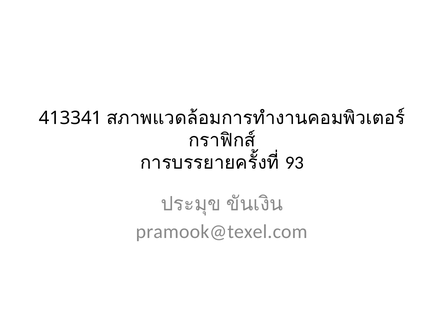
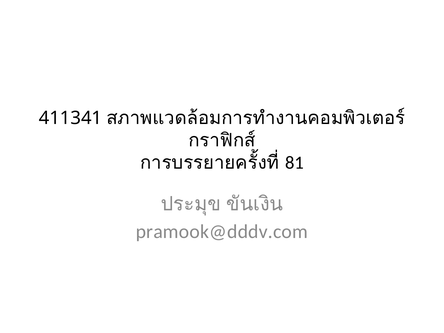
413341: 413341 -> 411341
93: 93 -> 81
pramook@texel.com: pramook@texel.com -> pramook@dddv.com
